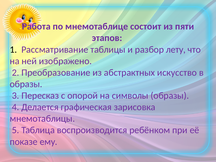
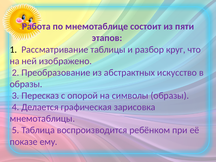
лету: лету -> круг
